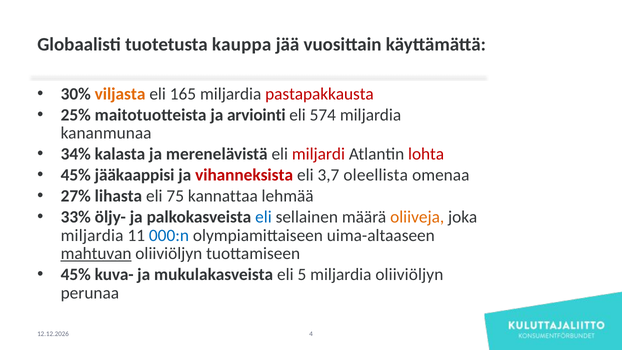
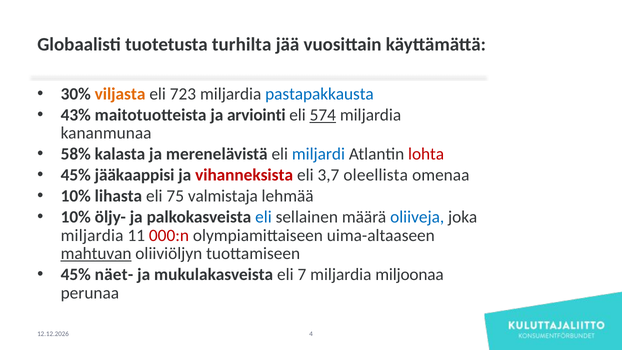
kauppa: kauppa -> turhilta
165: 165 -> 723
pastapakkausta colour: red -> blue
25%: 25% -> 43%
574 underline: none -> present
34%: 34% -> 58%
miljardi colour: red -> blue
27% at (76, 196): 27% -> 10%
kannattaa: kannattaa -> valmistaja
33% at (76, 217): 33% -> 10%
oliiveja colour: orange -> blue
000:n colour: blue -> red
kuva-: kuva- -> näet-
5: 5 -> 7
miljardia oliiviöljyn: oliiviöljyn -> miljoonaa
